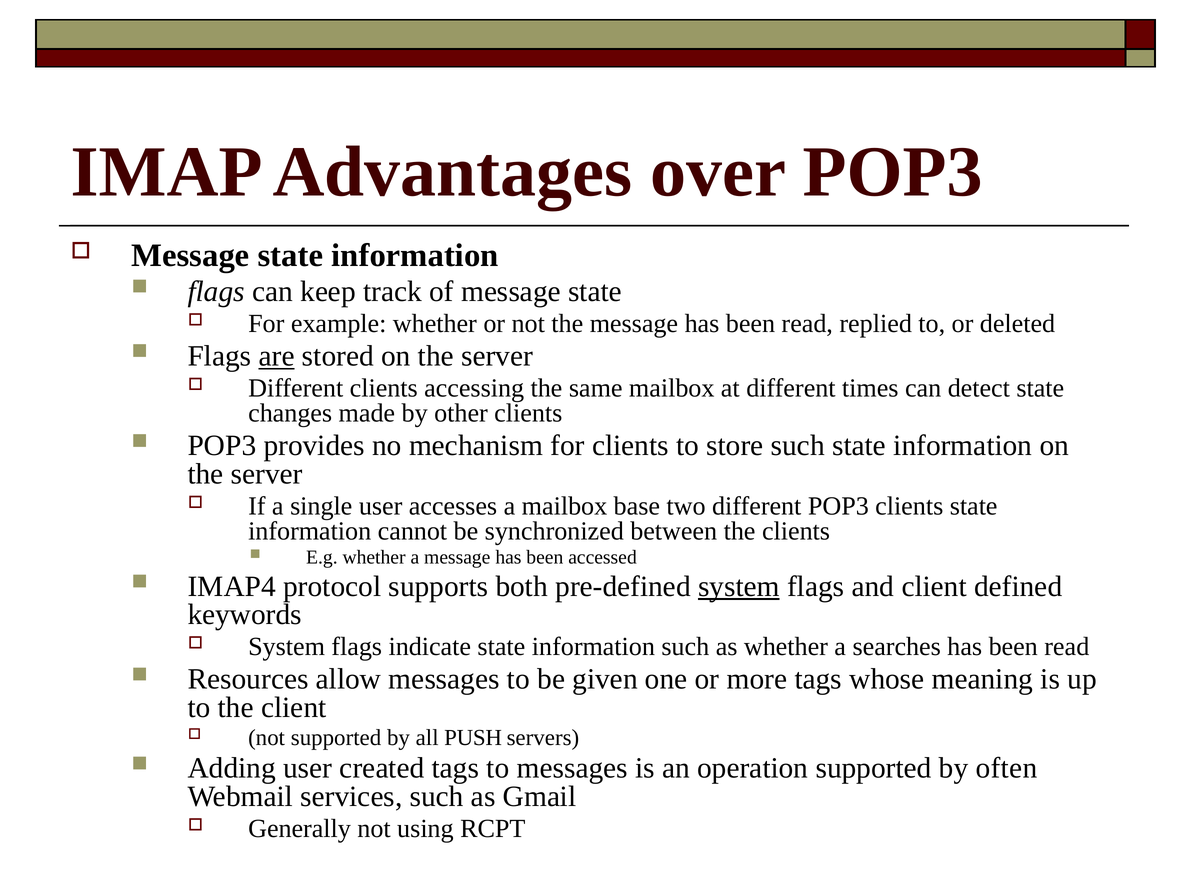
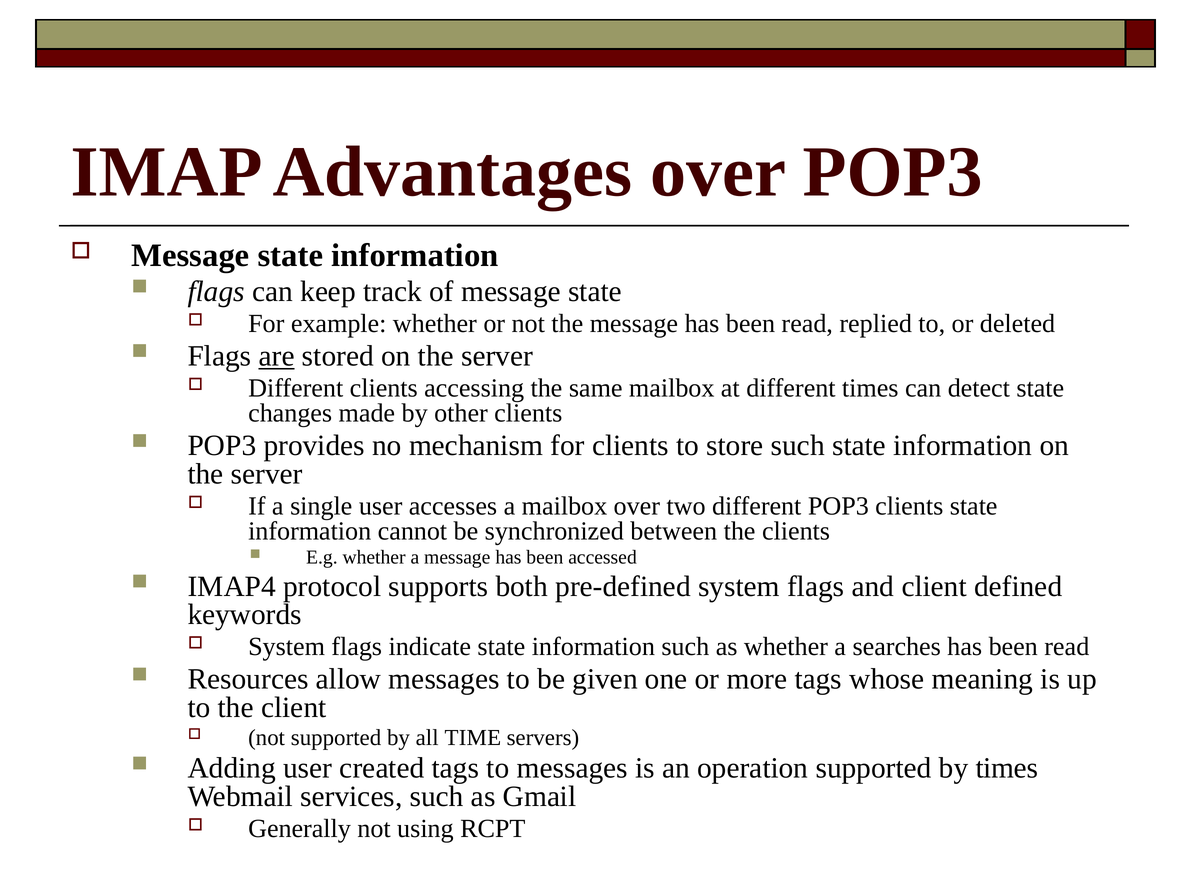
mailbox base: base -> over
system at (739, 587) underline: present -> none
PUSH: PUSH -> TIME
by often: often -> times
